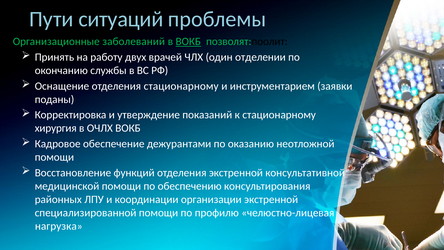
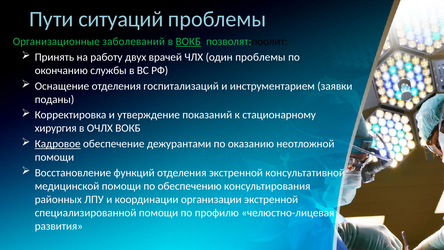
один отделении: отделении -> проблемы
отделения стационарному: стационарному -> госпитализаций
Кадровое underline: none -> present
нагрузка: нагрузка -> развития
